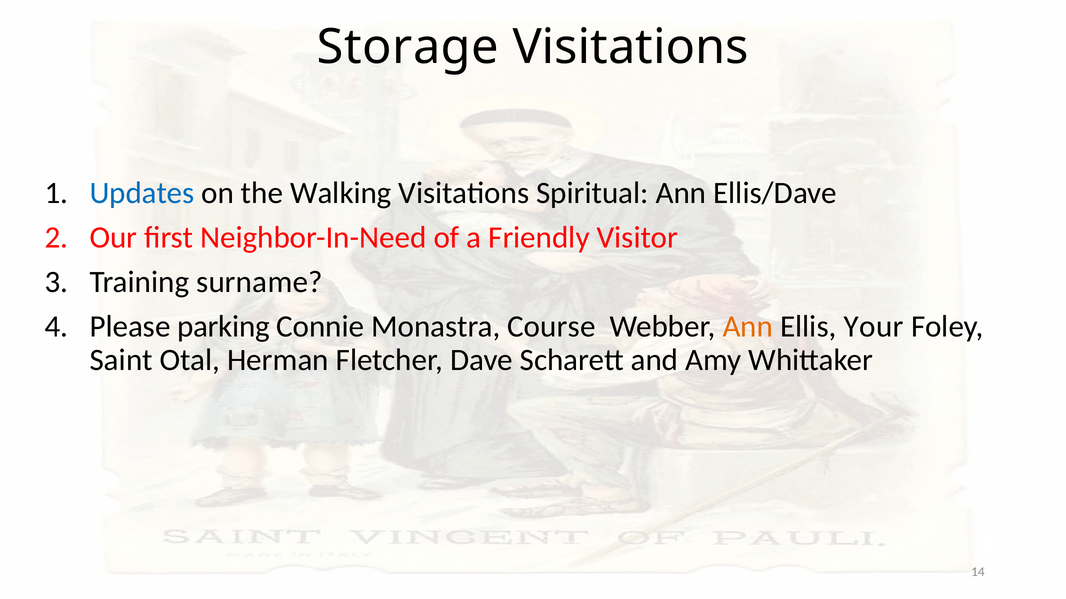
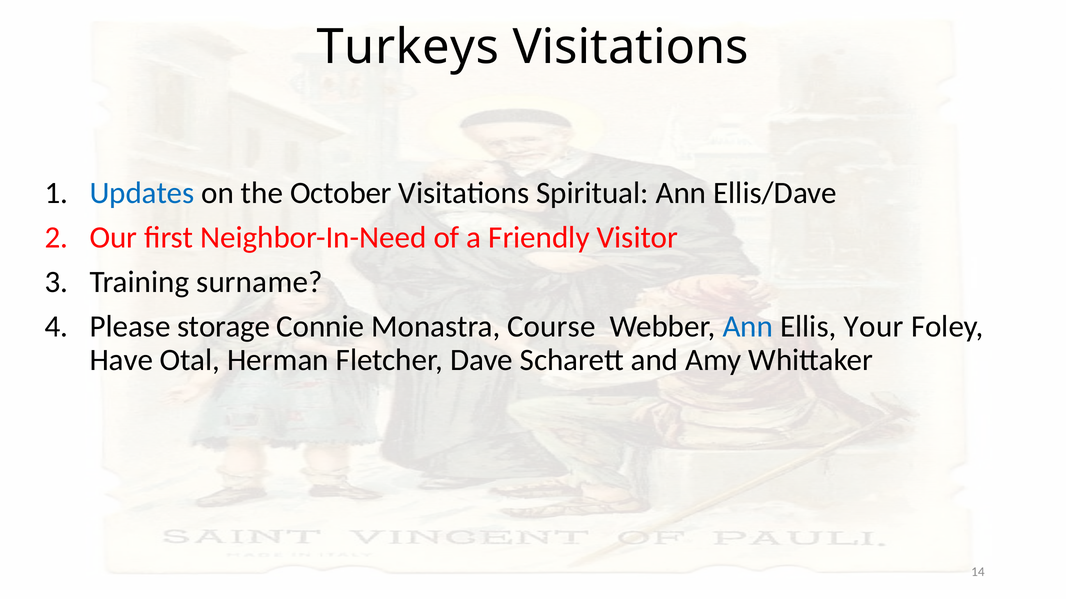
Storage: Storage -> Turkeys
Walking: Walking -> October
parking: parking -> storage
Ann at (748, 327) colour: orange -> blue
Saint: Saint -> Have
